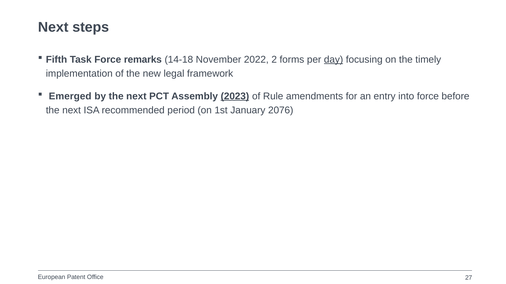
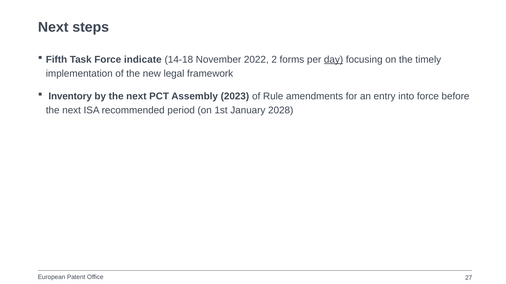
remarks: remarks -> indicate
Emerged: Emerged -> Inventory
2023 underline: present -> none
2076: 2076 -> 2028
